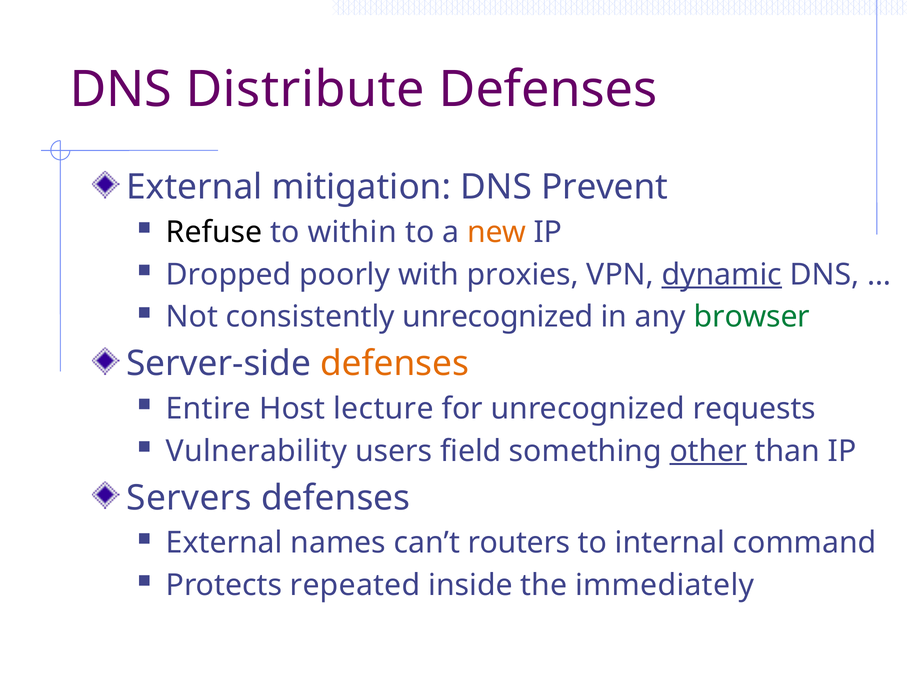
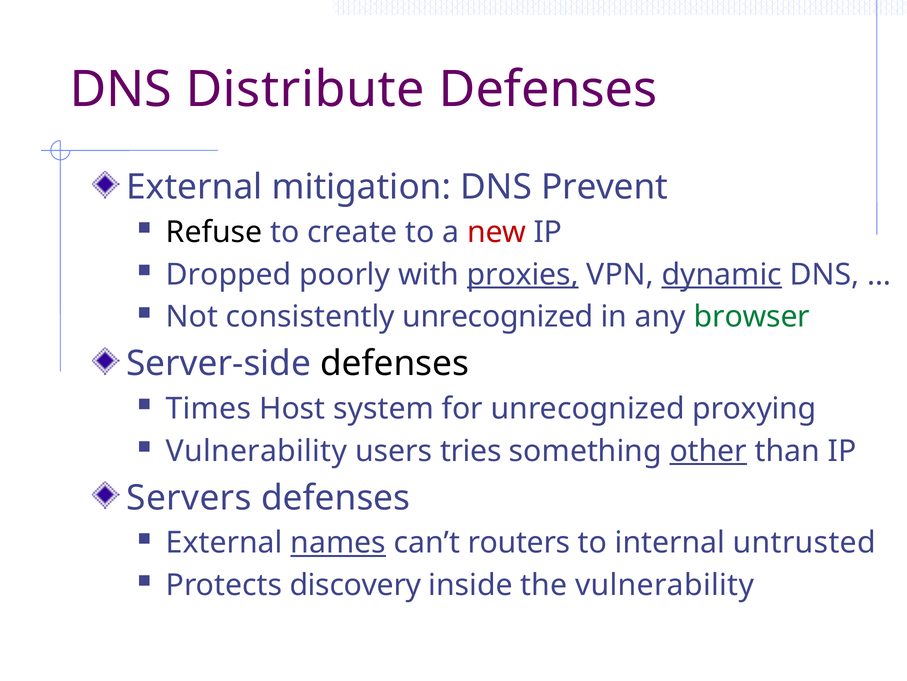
within: within -> create
new colour: orange -> red
proxies underline: none -> present
defenses at (394, 363) colour: orange -> black
Entire: Entire -> Times
lecture: lecture -> system
requests: requests -> proxying
field: field -> tries
names underline: none -> present
command: command -> untrusted
repeated: repeated -> discovery
the immediately: immediately -> vulnerability
